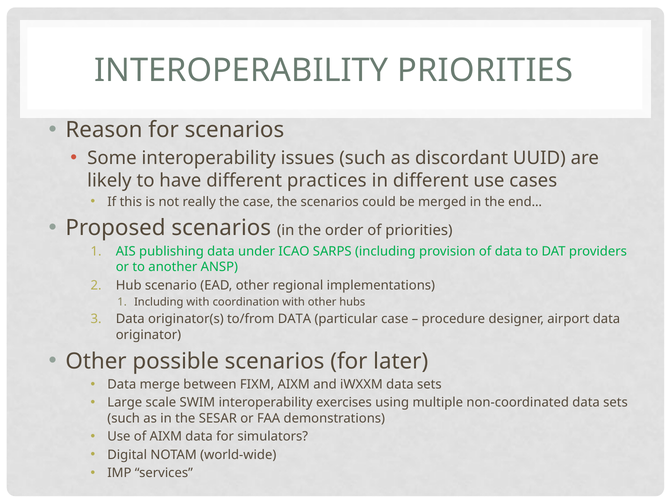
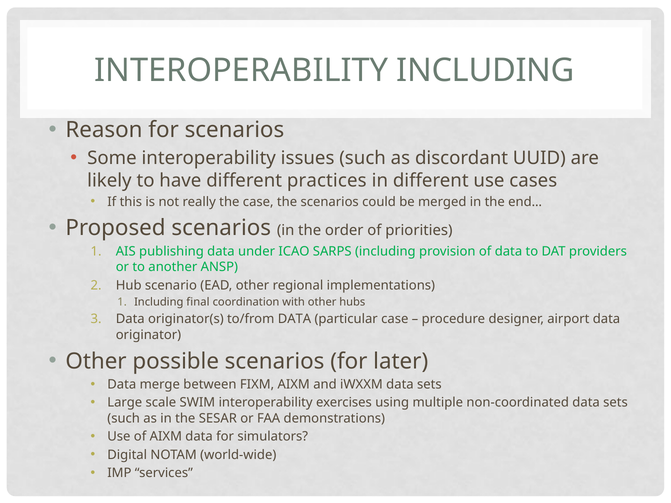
INTEROPERABILITY PRIORITIES: PRIORITIES -> INCLUDING
Including with: with -> final
